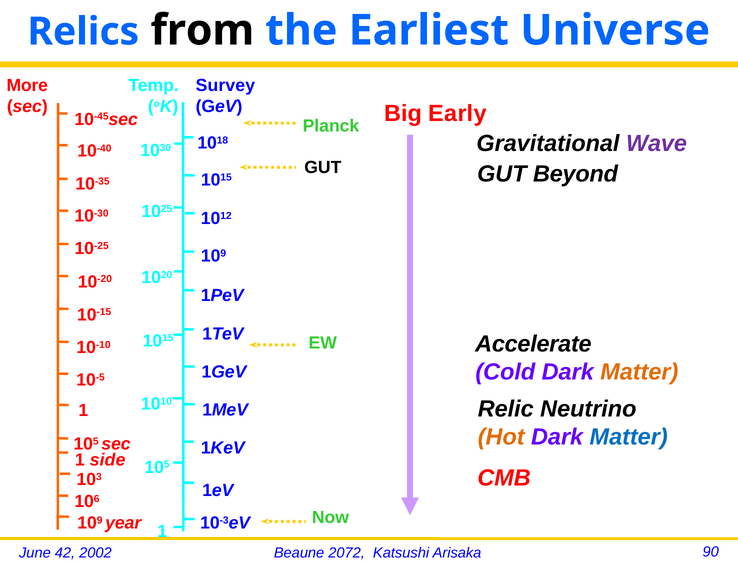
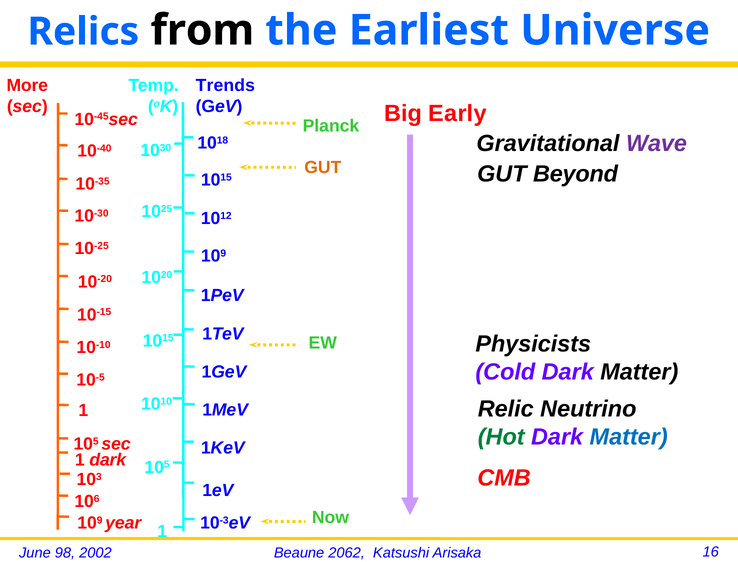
Survey: Survey -> Trends
GUT at (323, 167) colour: black -> orange
Accelerate: Accelerate -> Physicists
Matter at (639, 372) colour: orange -> black
Hot colour: orange -> green
1 side: side -> dark
42: 42 -> 98
2072: 2072 -> 2062
90: 90 -> 16
